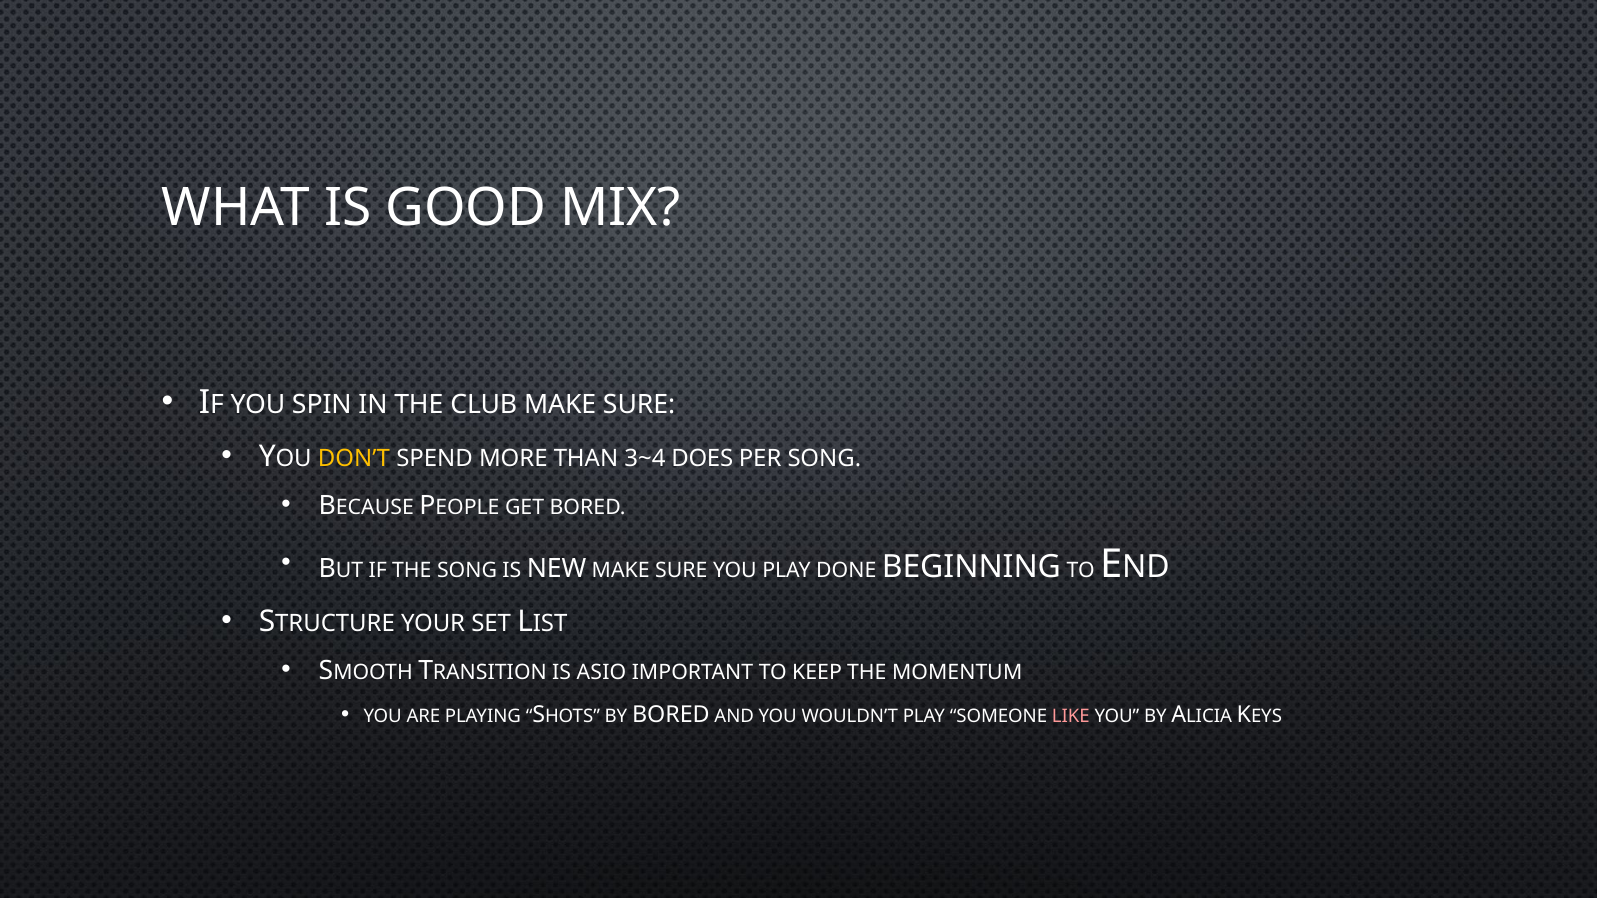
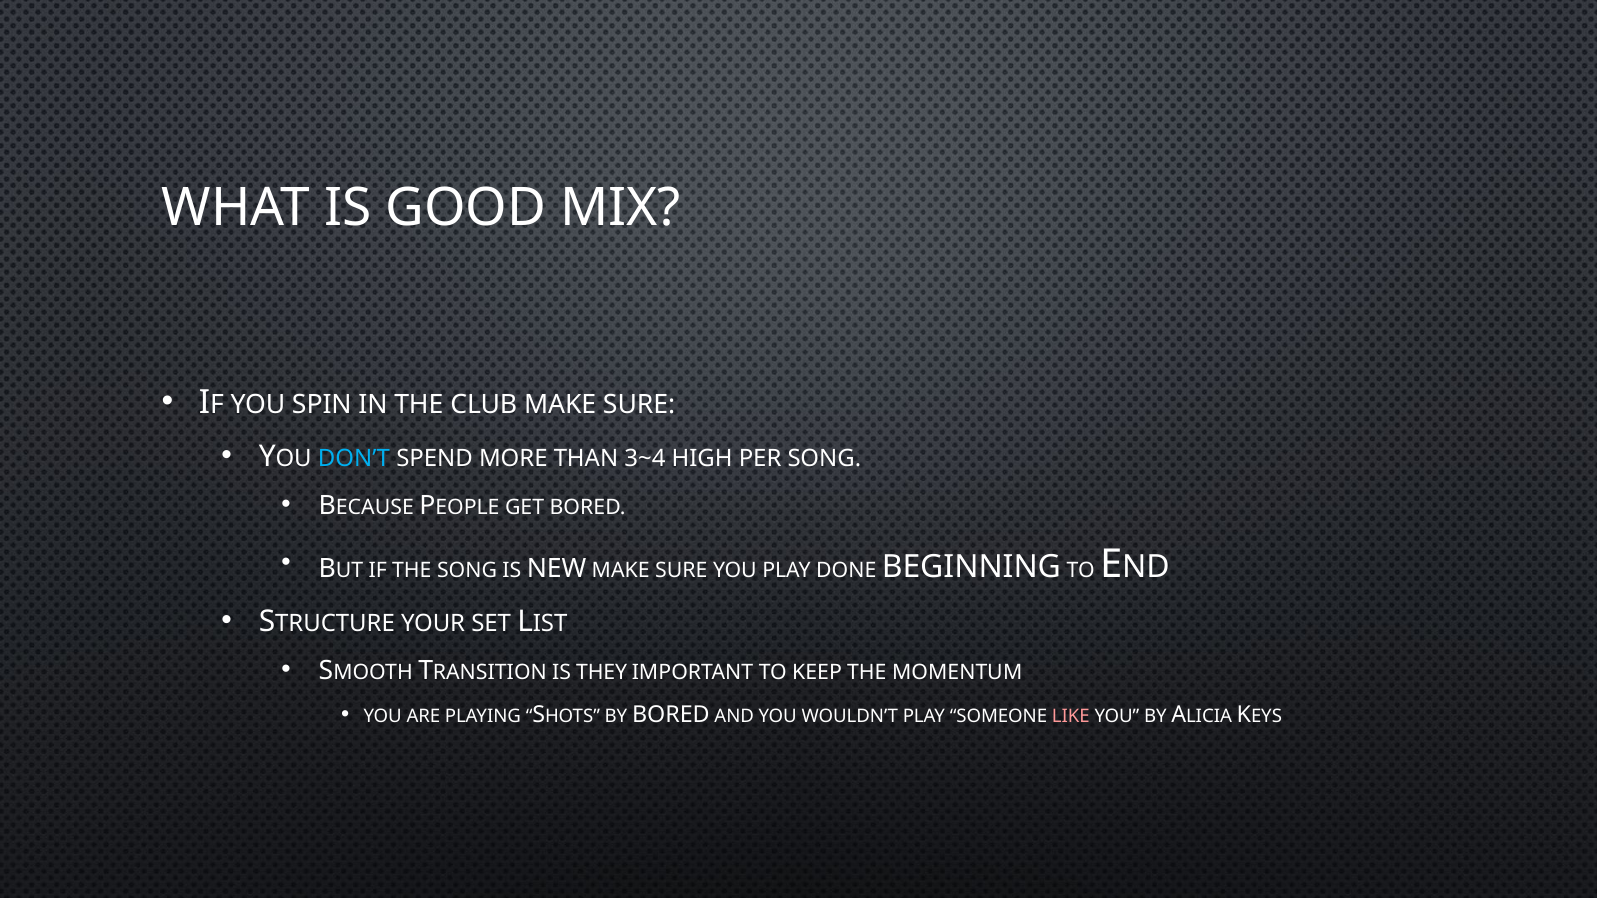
DON’T colour: yellow -> light blue
DOES: DOES -> HIGH
ASIO: ASIO -> THEY
